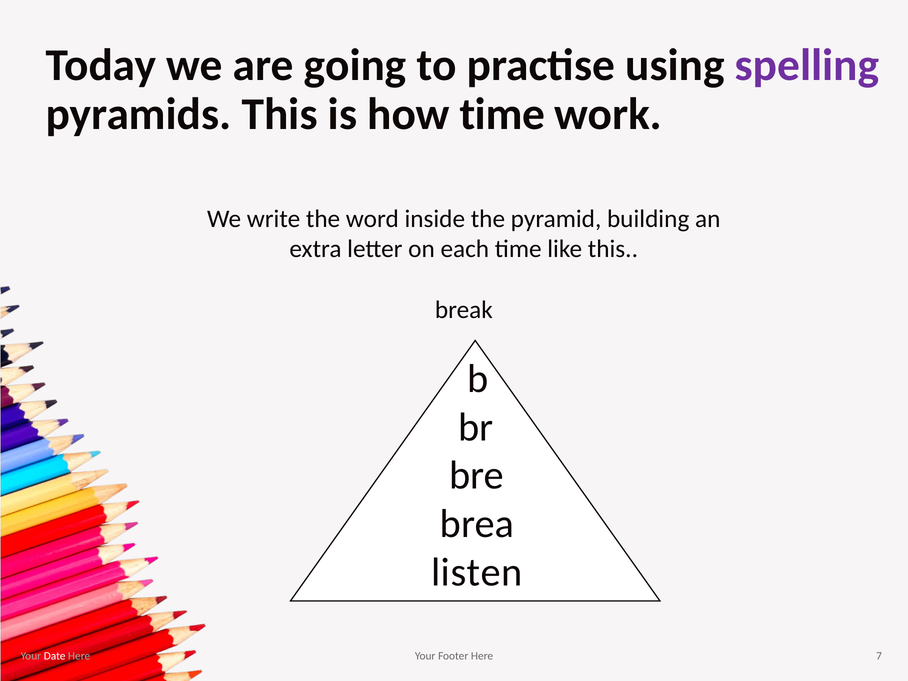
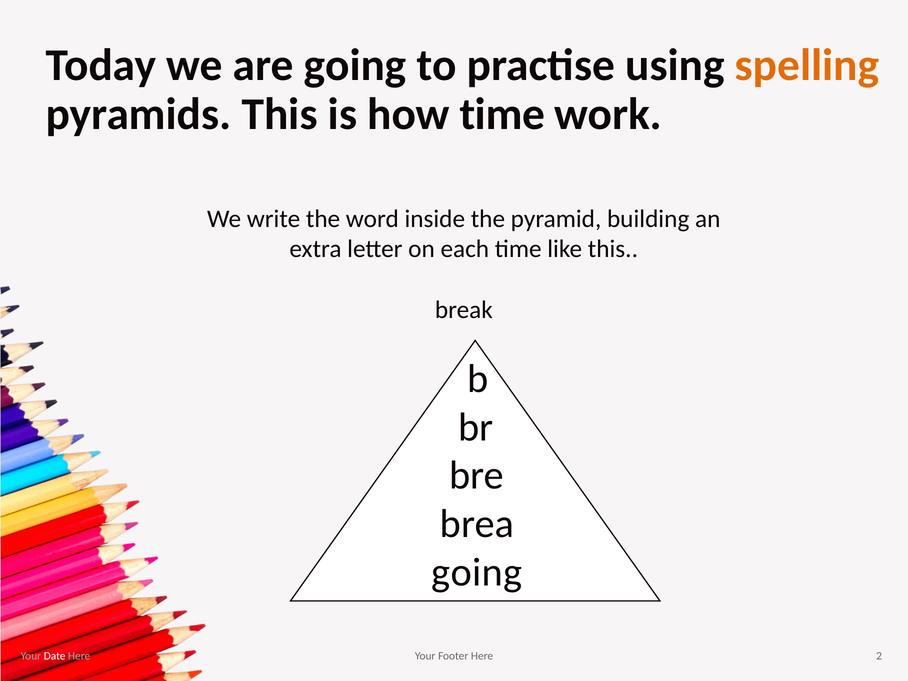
spelling colour: purple -> orange
listen at (477, 573): listen -> going
7: 7 -> 2
